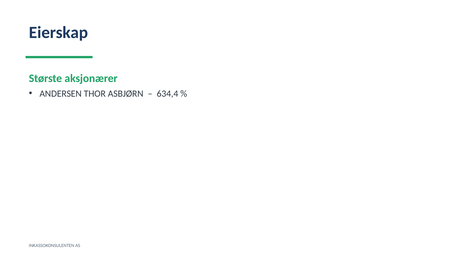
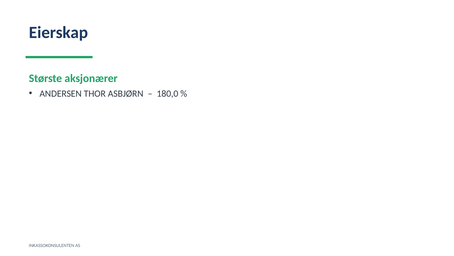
634,4: 634,4 -> 180,0
